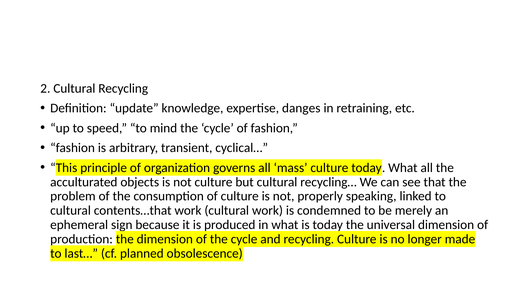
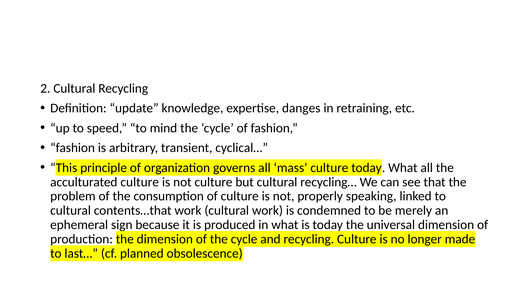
acculturated objects: objects -> culture
